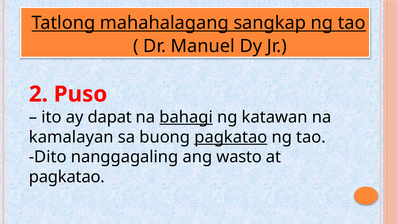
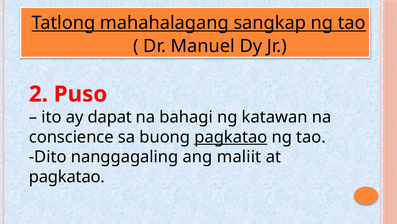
bahagi underline: present -> none
kamalayan: kamalayan -> conscience
wasto: wasto -> maliit
